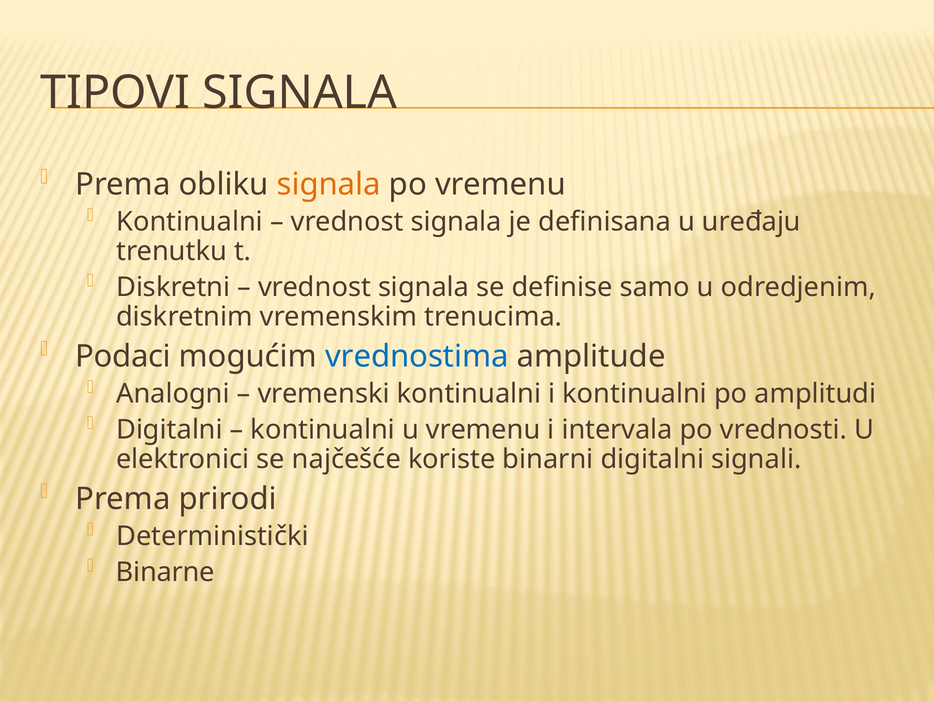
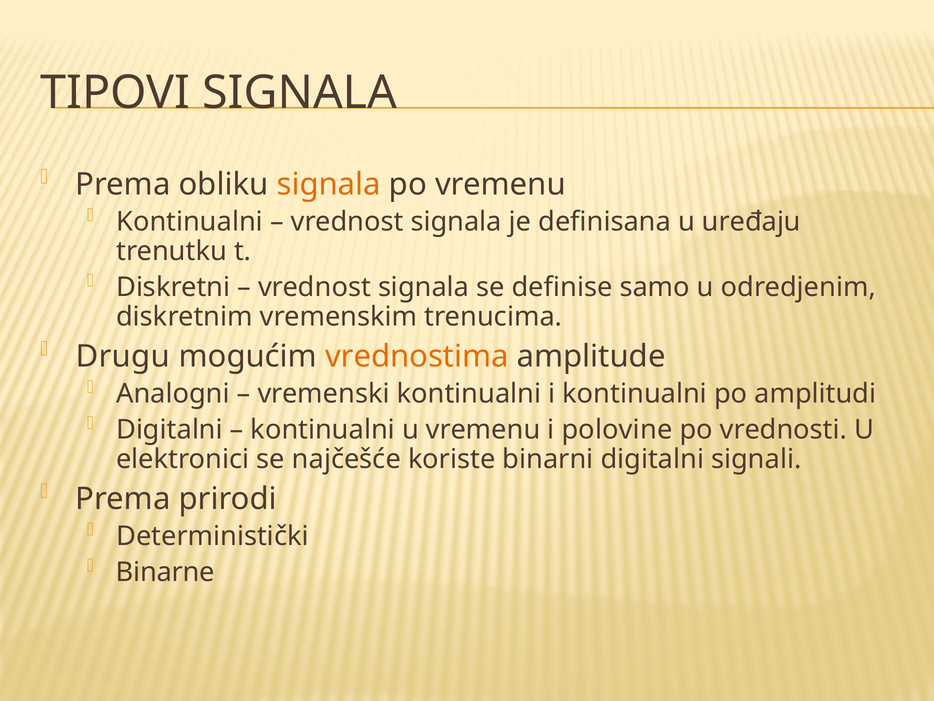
Podaci: Podaci -> Drugu
vrednostima colour: blue -> orange
intervala: intervala -> polovine
